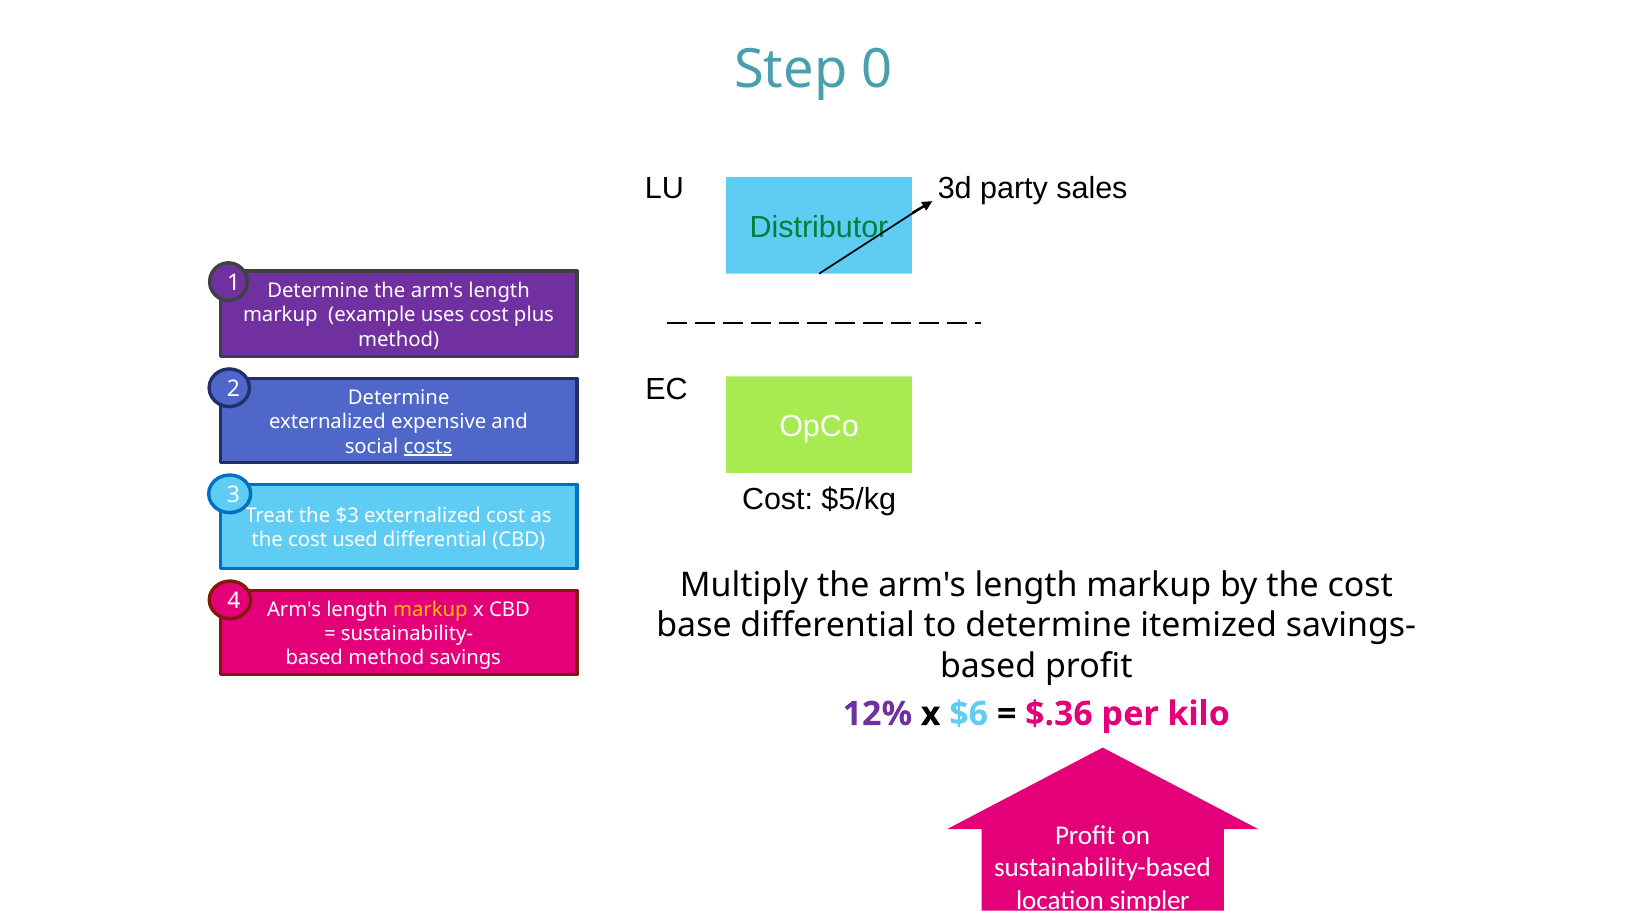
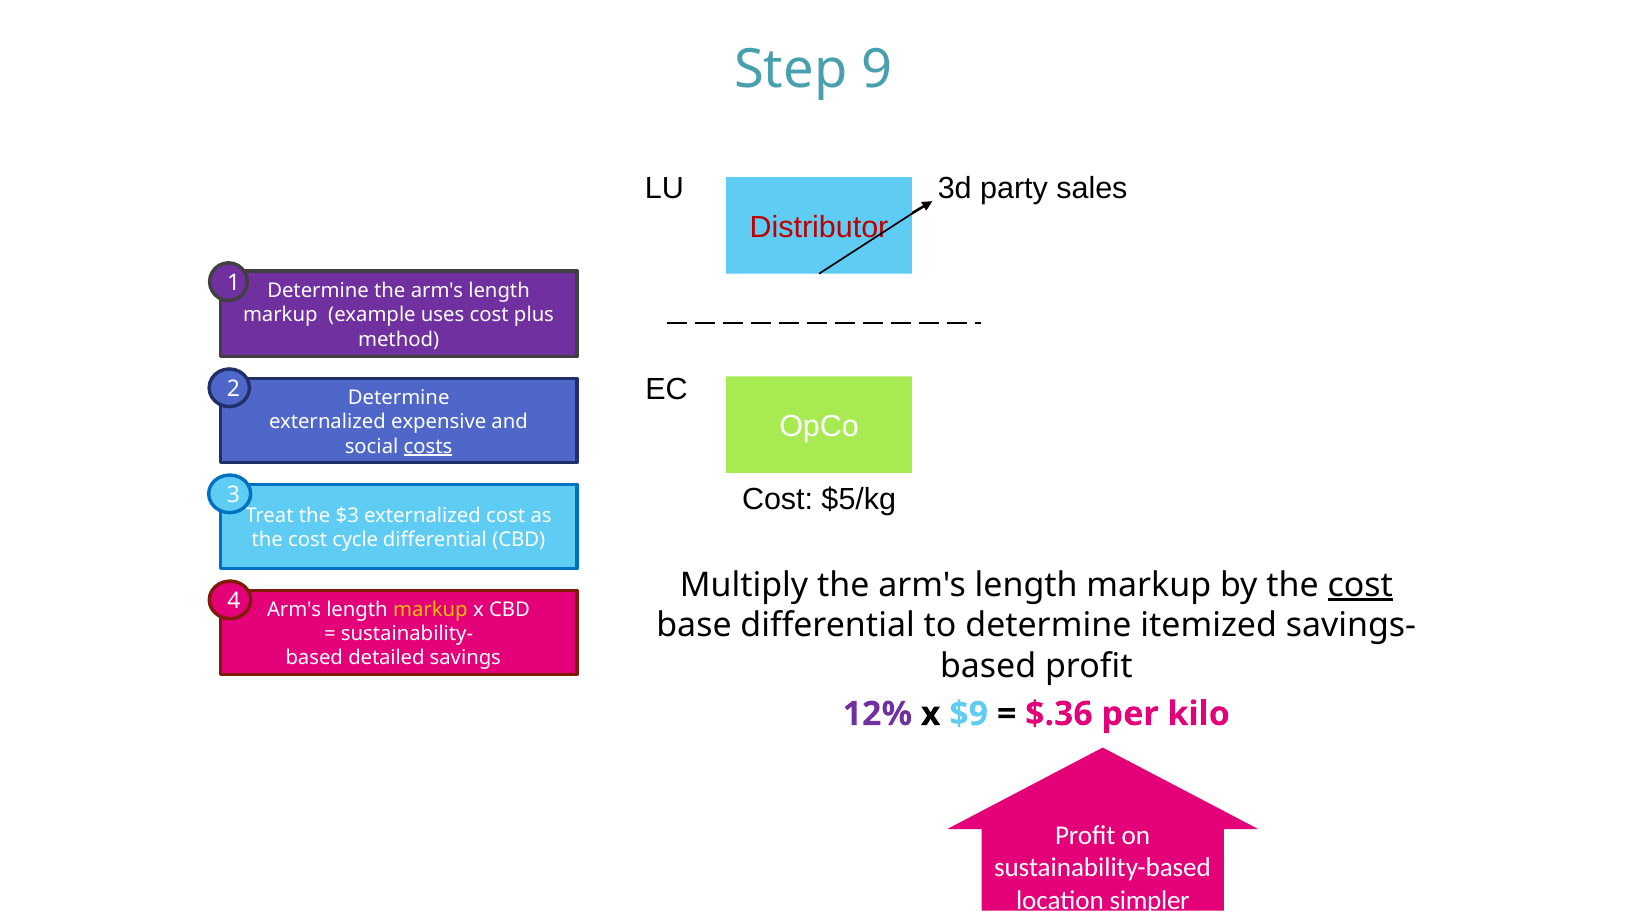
0: 0 -> 9
Distributor colour: green -> red
used: used -> cycle
cost at (1360, 585) underline: none -> present
method at (386, 658): method -> detailed
$6: $6 -> $9
